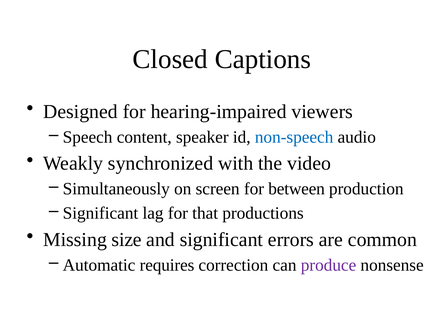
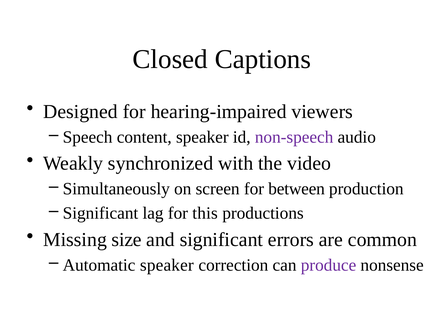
non-speech colour: blue -> purple
that: that -> this
Automatic requires: requires -> speaker
